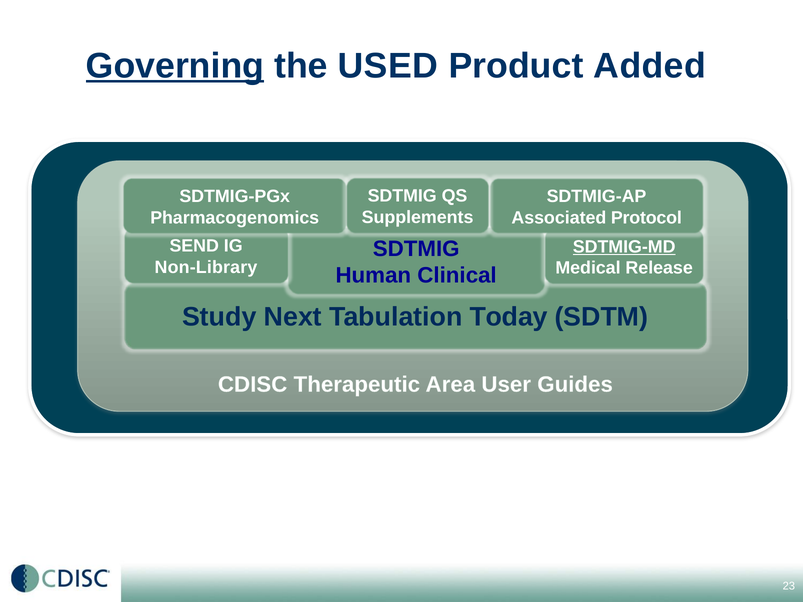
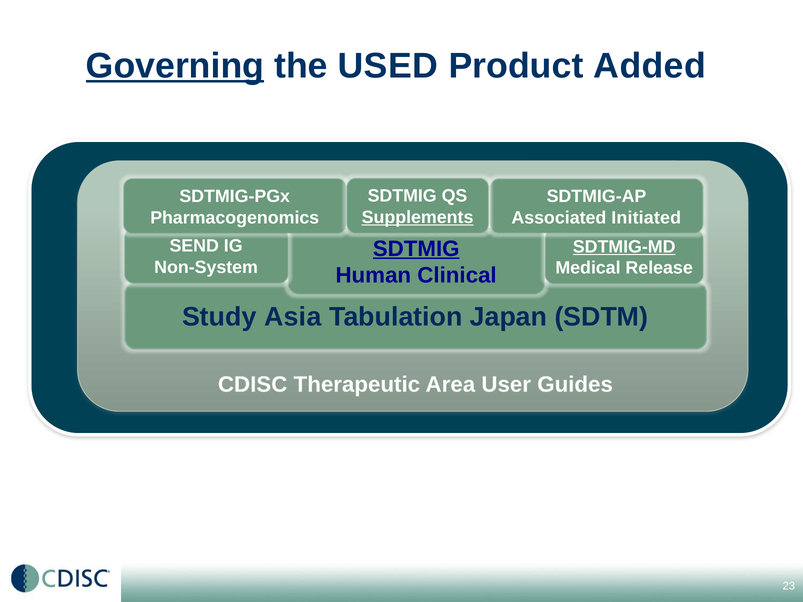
Supplements underline: none -> present
Protocol: Protocol -> Initiated
SDTMIG at (416, 249) underline: none -> present
Non-Library: Non-Library -> Non-System
Next: Next -> Asia
Today: Today -> Japan
